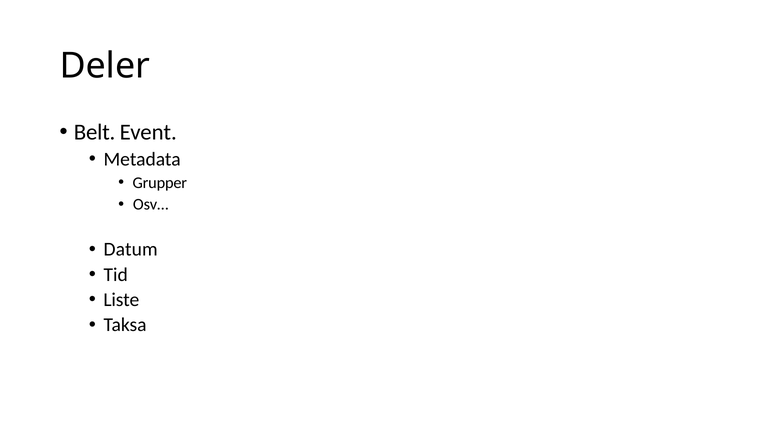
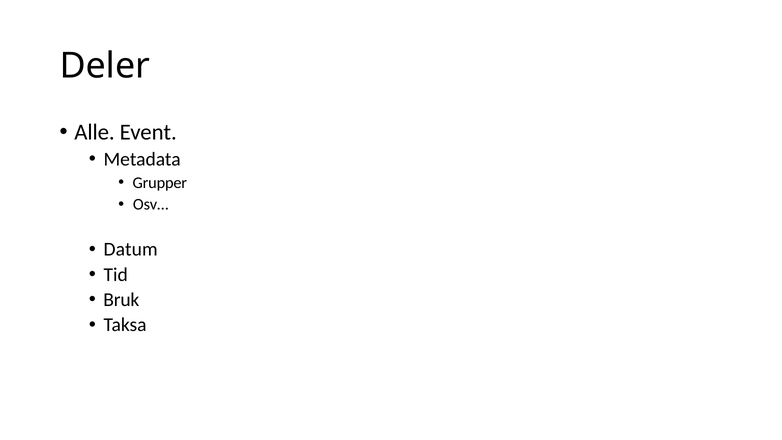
Belt: Belt -> Alle
Liste: Liste -> Bruk
